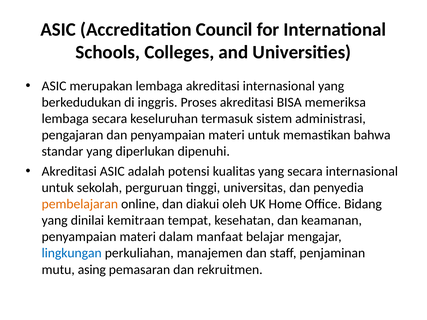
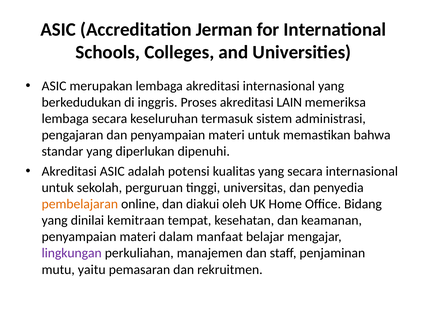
Council: Council -> Jerman
BISA: BISA -> LAIN
lingkungan colour: blue -> purple
asing: asing -> yaitu
